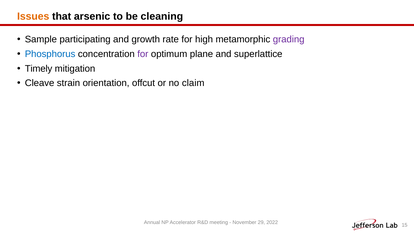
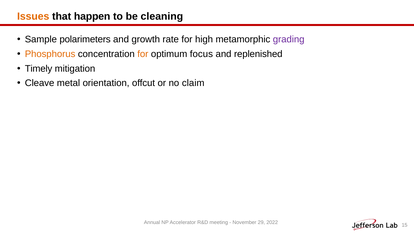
arsenic: arsenic -> happen
participating: participating -> polarimeters
Phosphorus colour: blue -> orange
for at (143, 54) colour: purple -> orange
plane: plane -> focus
superlattice: superlattice -> replenished
strain: strain -> metal
